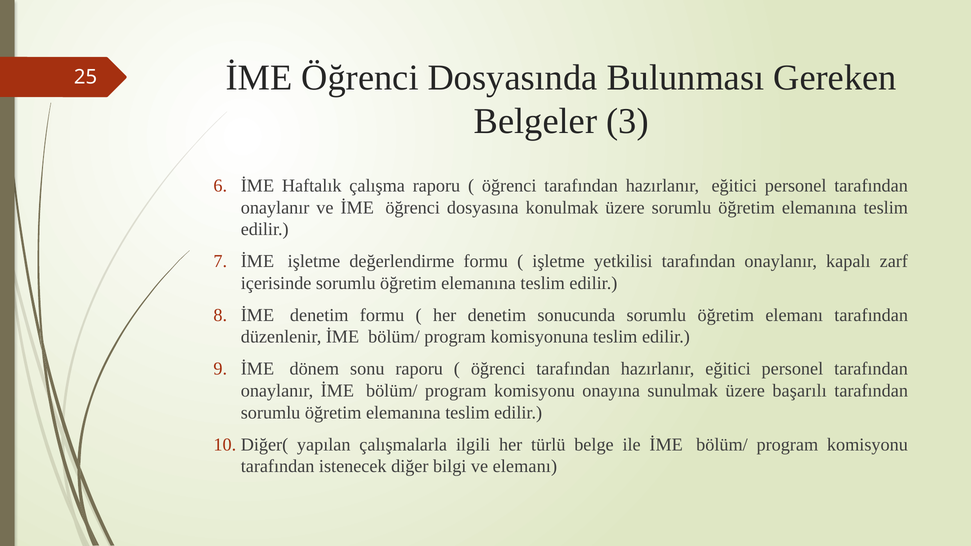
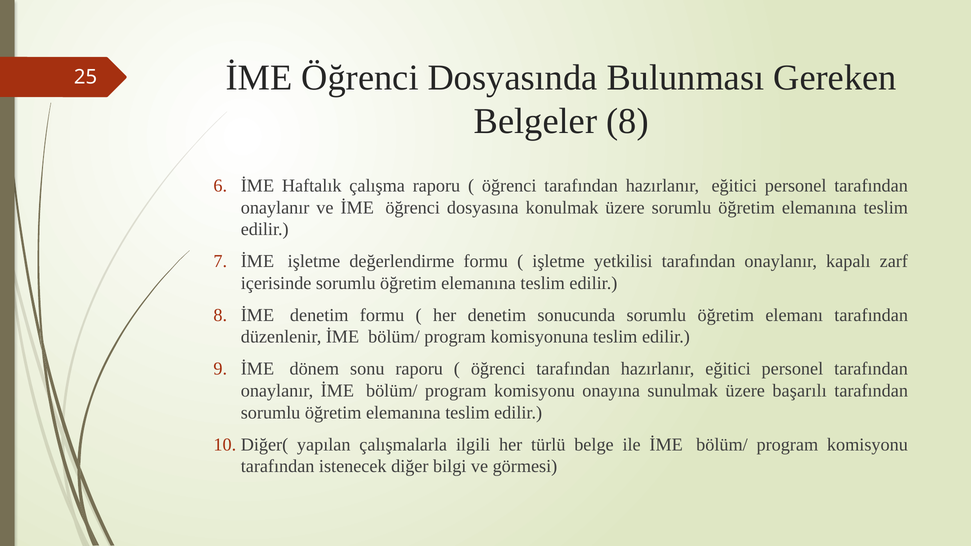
Belgeler 3: 3 -> 8
ve elemanı: elemanı -> görmesi
